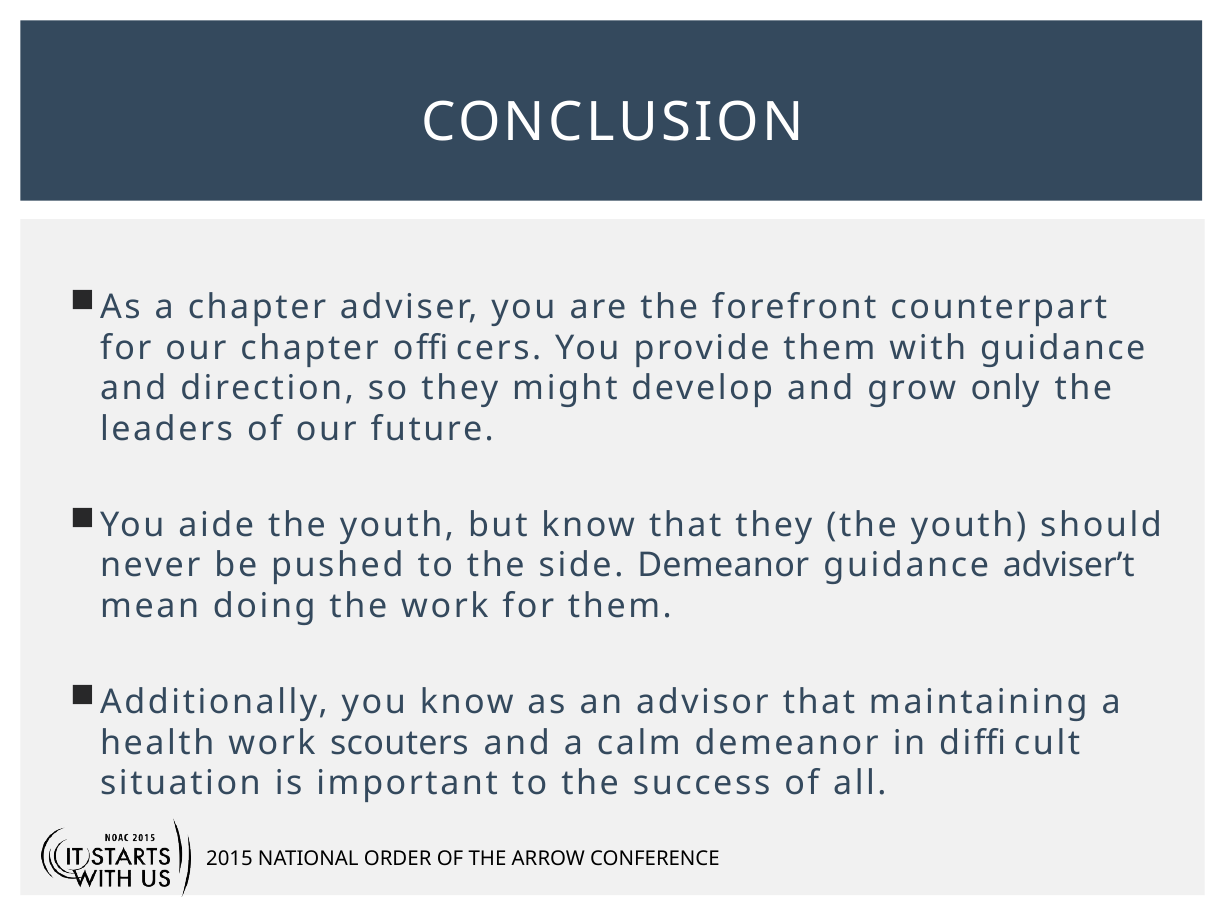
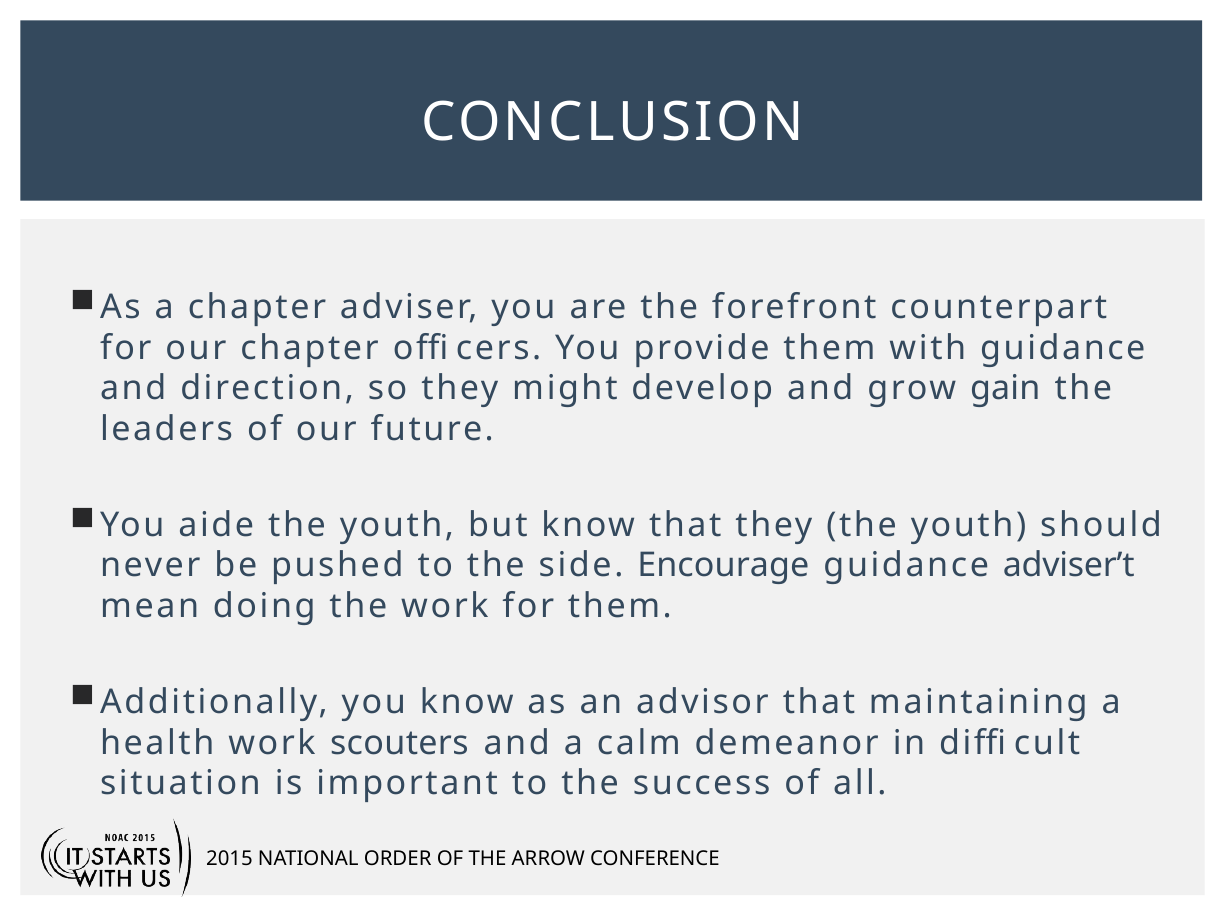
only: only -> gain
side Demeanor: Demeanor -> Encourage
